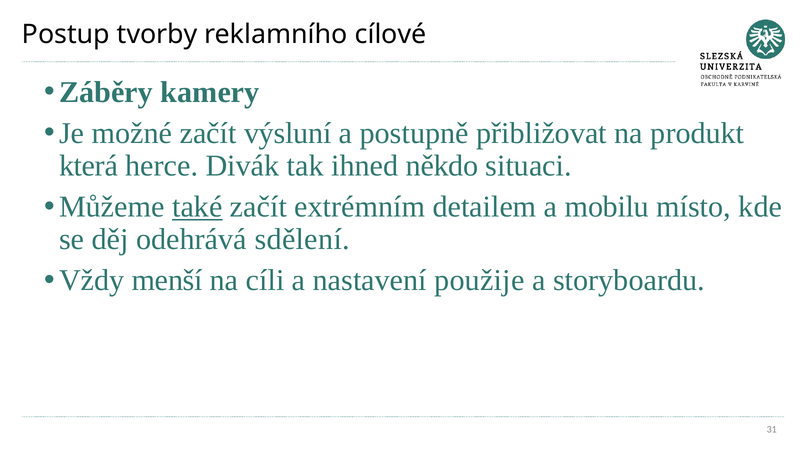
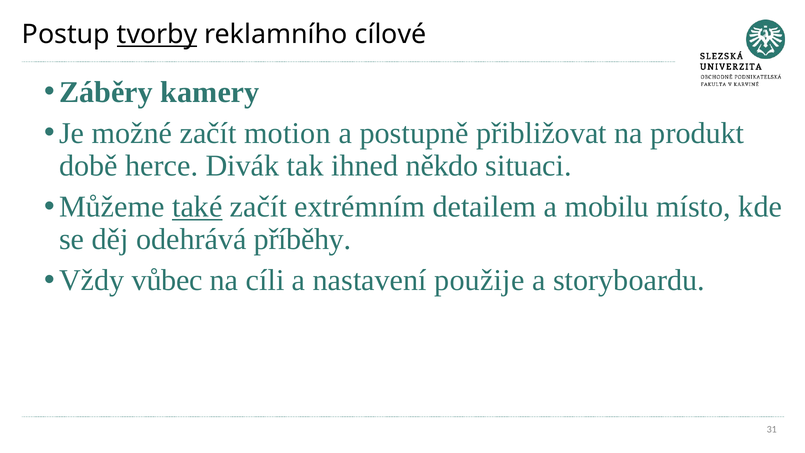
tvorby underline: none -> present
výsluní: výsluní -> motion
která: která -> době
sdělení: sdělení -> příběhy
menší: menší -> vůbec
